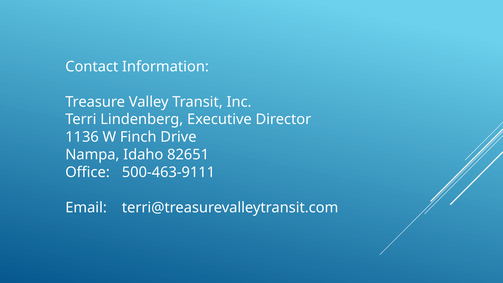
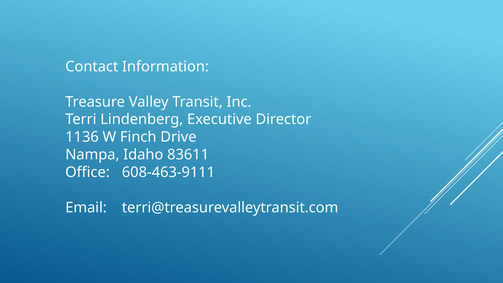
82651: 82651 -> 83611
500-463-9111: 500-463-9111 -> 608-463-9111
